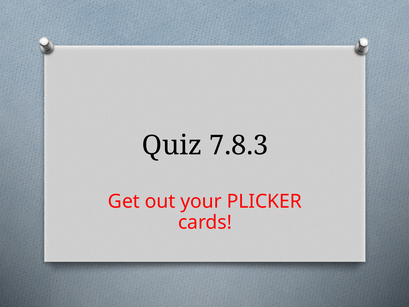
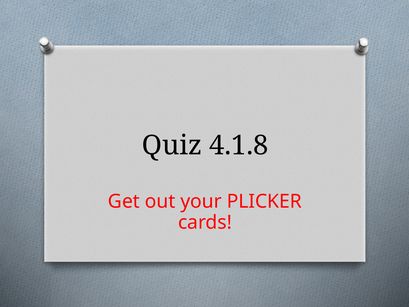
7.8.3: 7.8.3 -> 4.1.8
